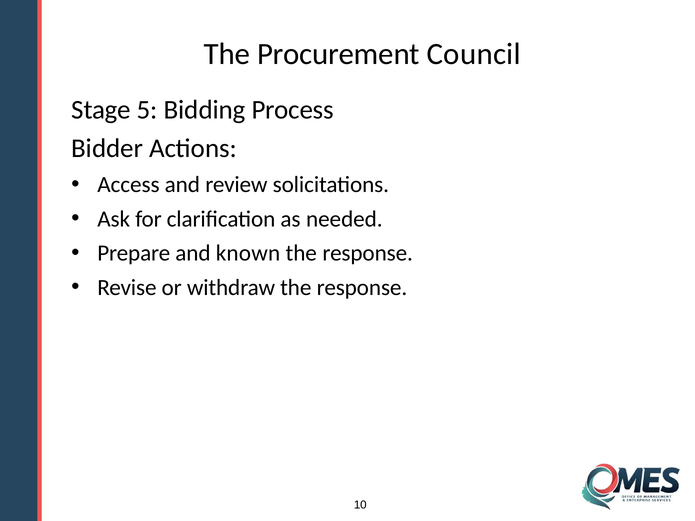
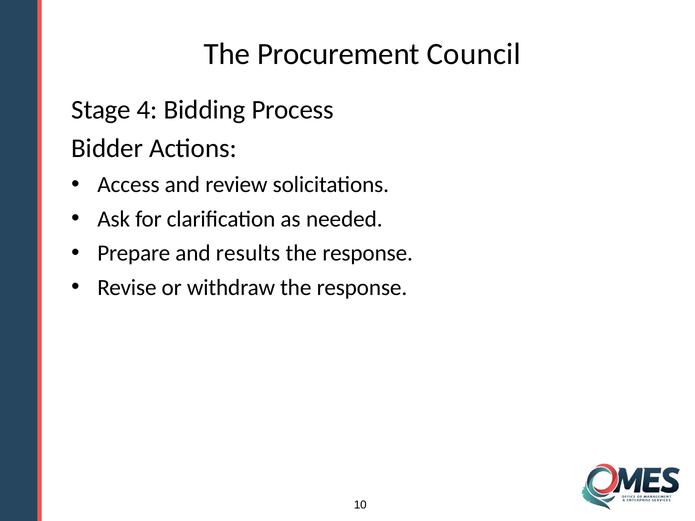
5: 5 -> 4
known: known -> results
